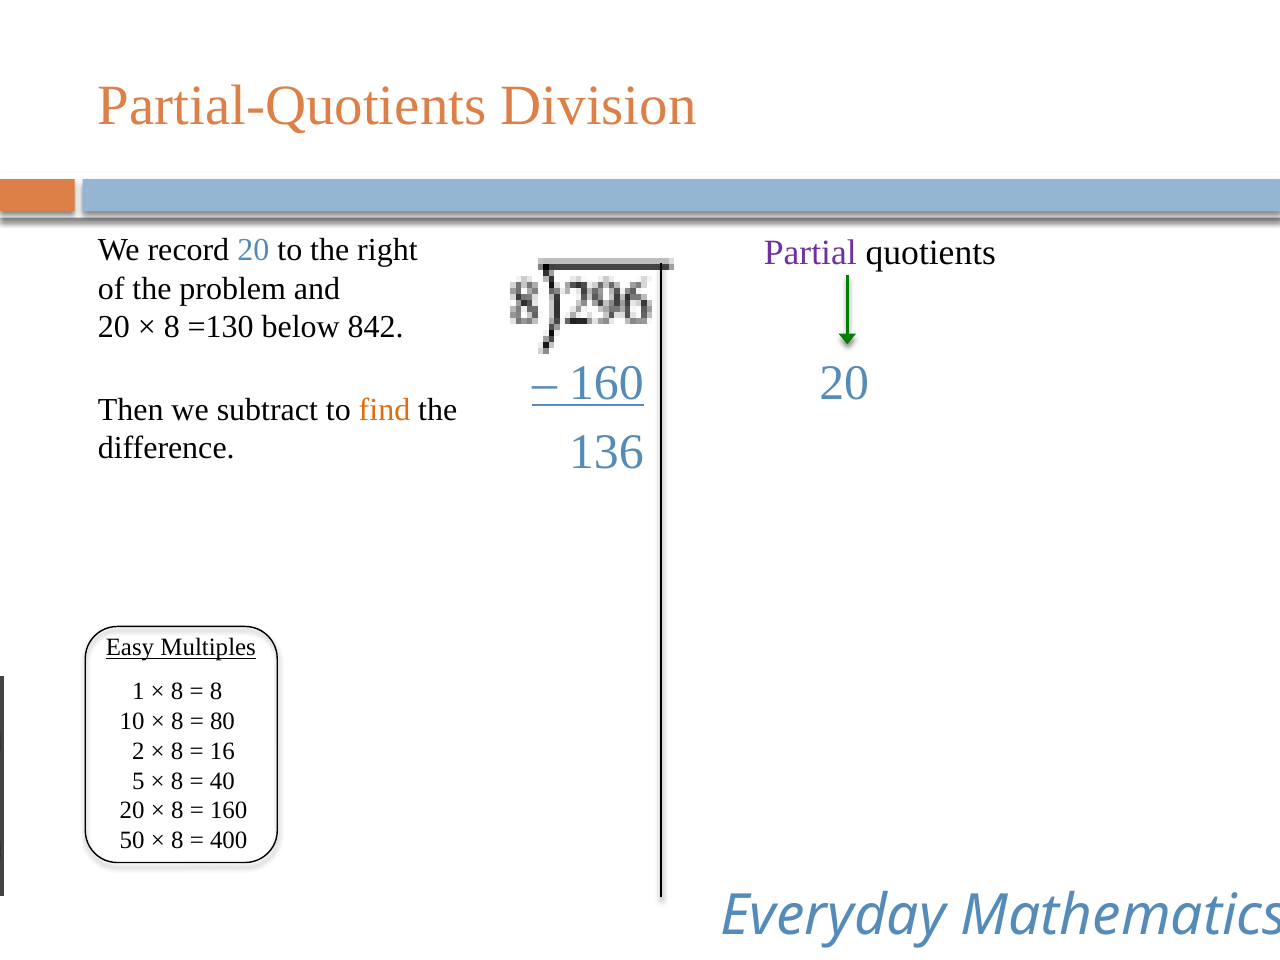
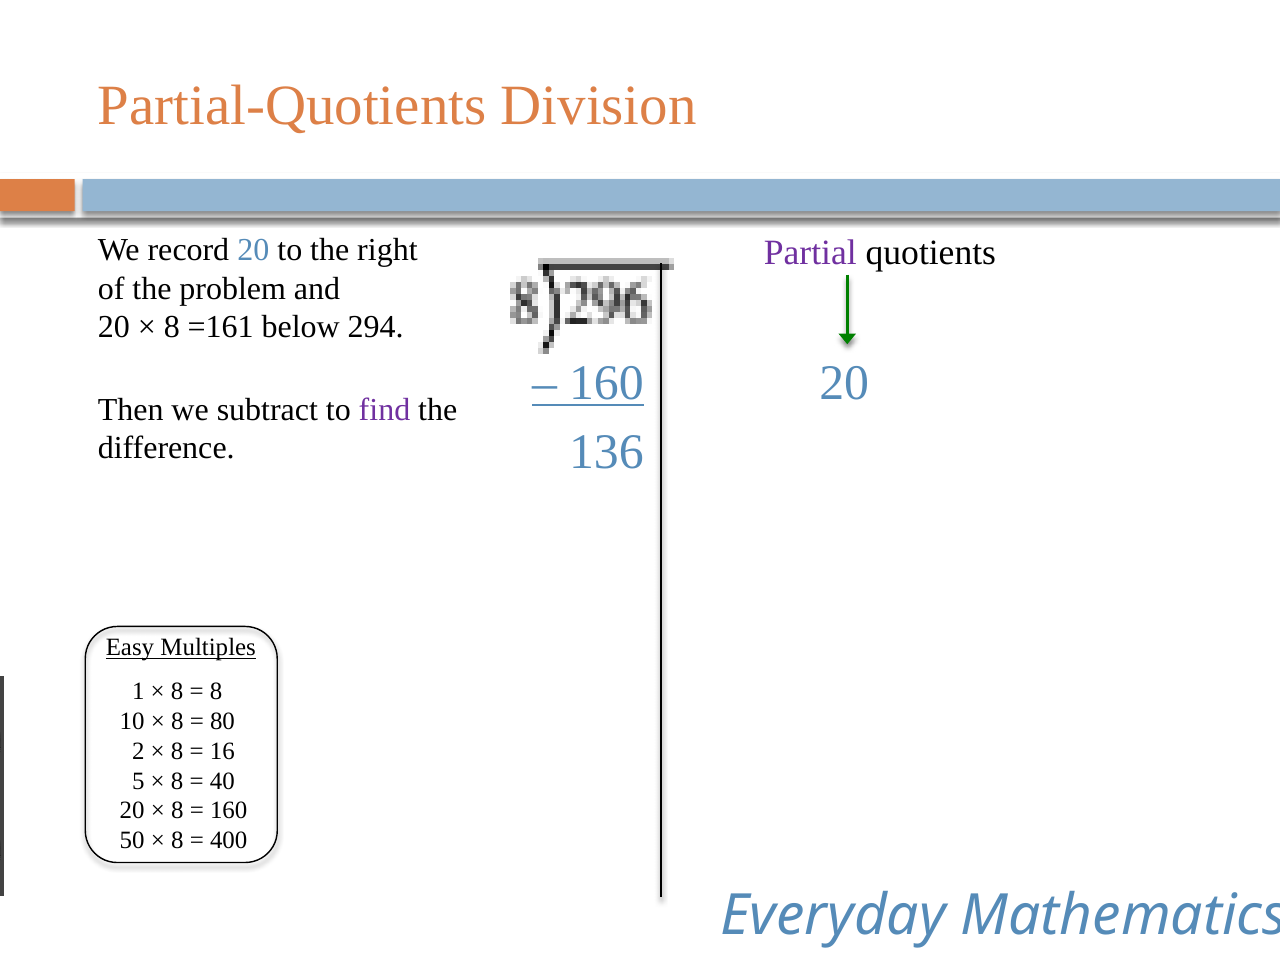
=130: =130 -> =161
842: 842 -> 294
find colour: orange -> purple
